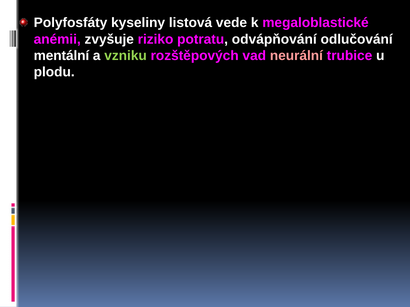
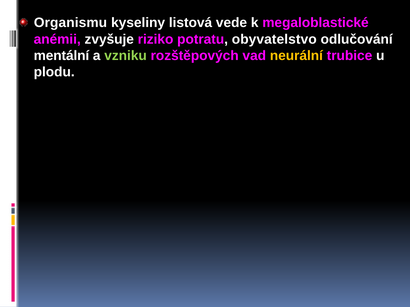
Polyfosfáty: Polyfosfáty -> Organismu
odvápňování: odvápňování -> obyvatelstvo
neurální colour: pink -> yellow
